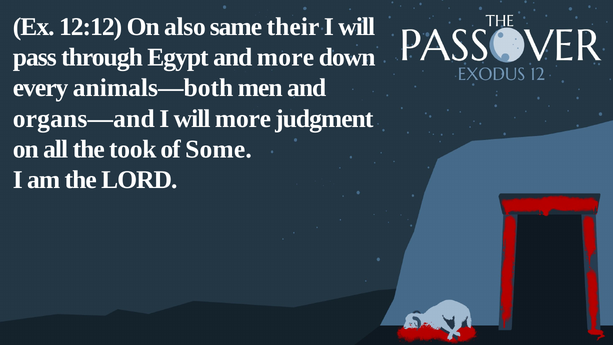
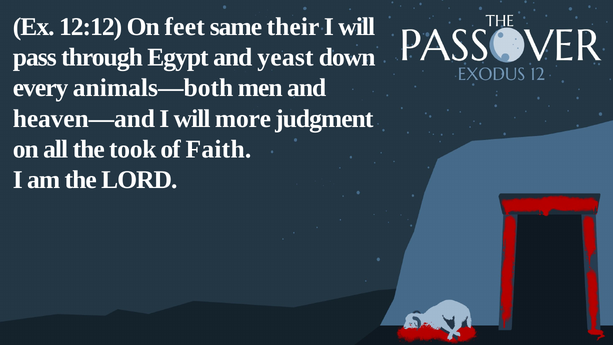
also: also -> feet
and more: more -> yeast
organs—and: organs—and -> heaven—and
Some: Some -> Faith
